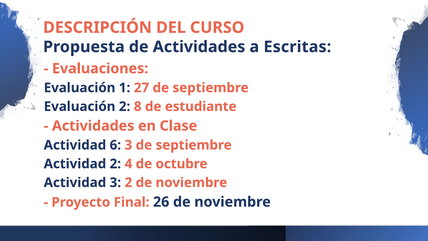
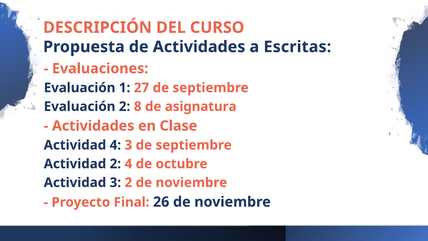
estudiante: estudiante -> asignatura
Actividad 6: 6 -> 4
